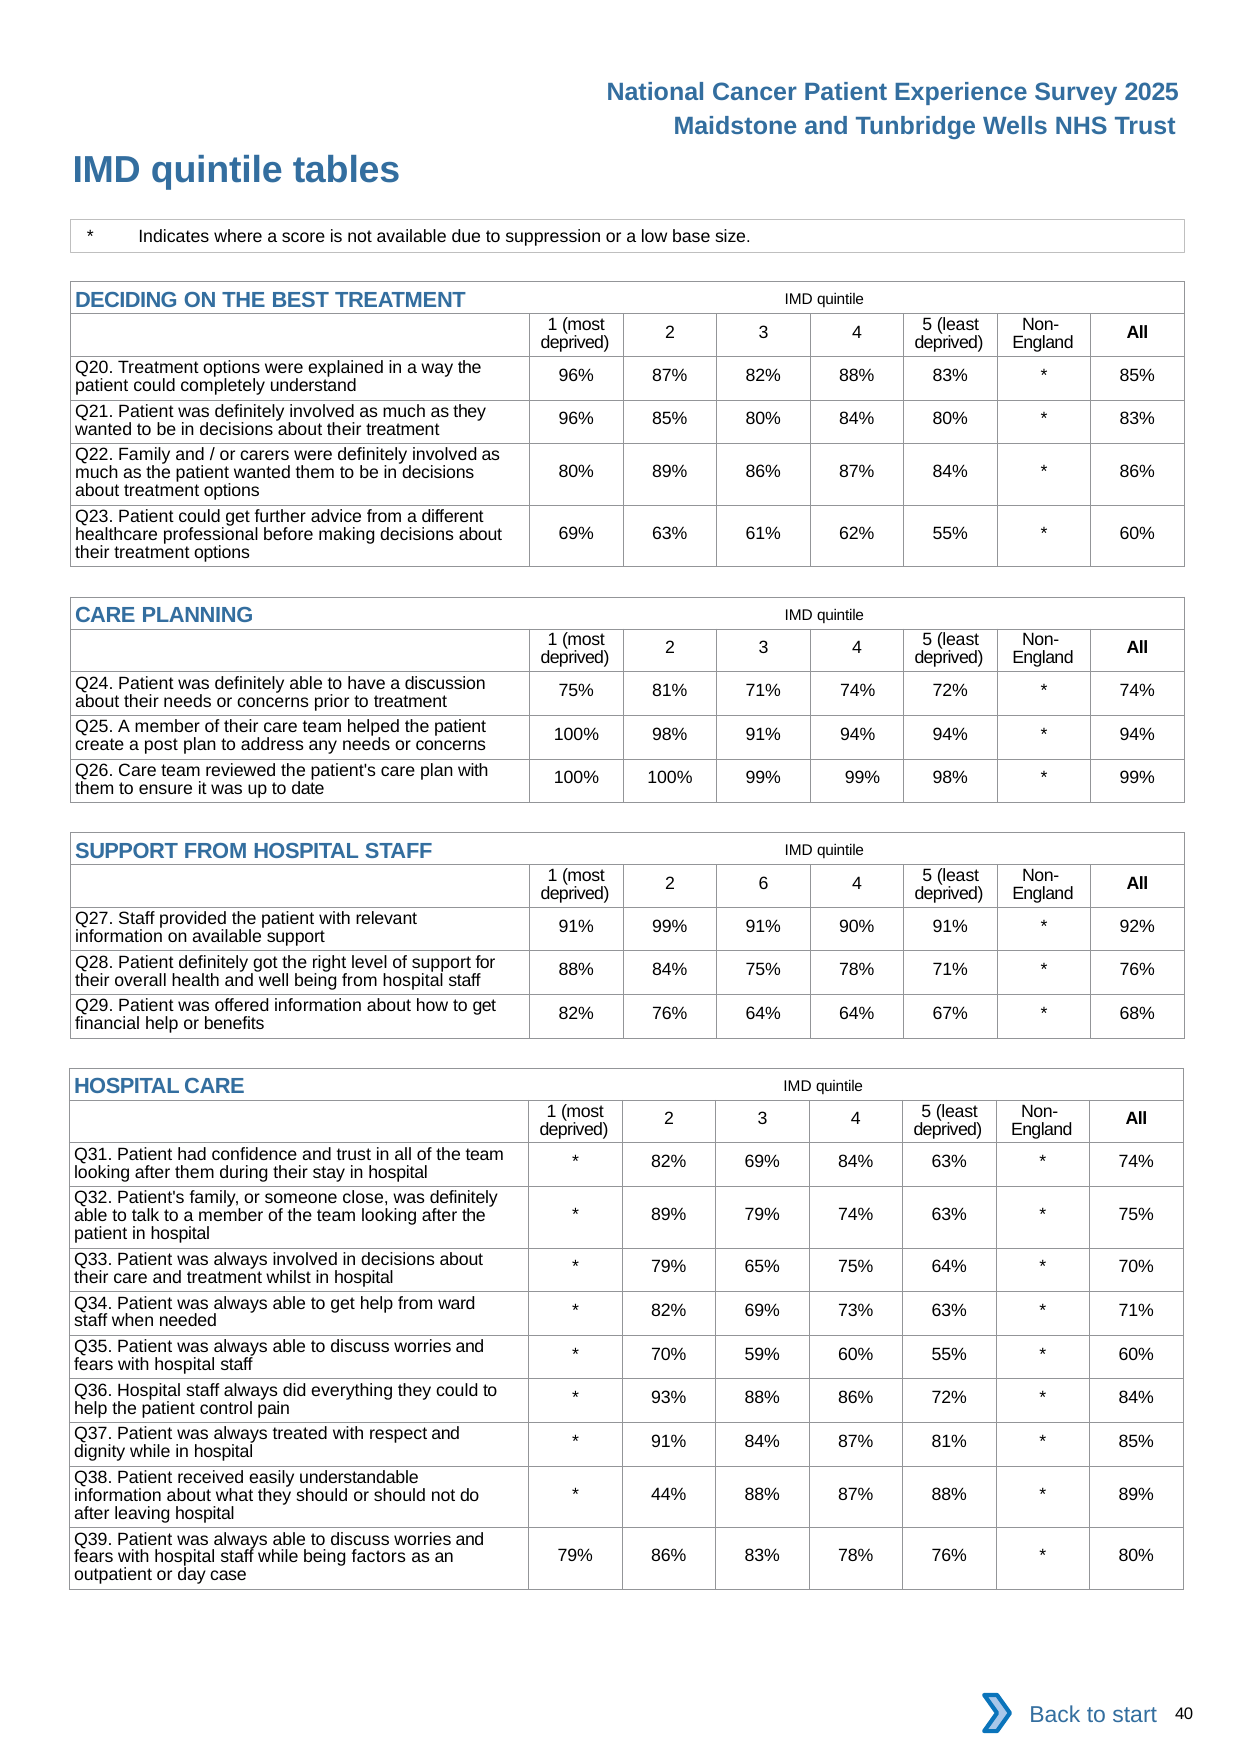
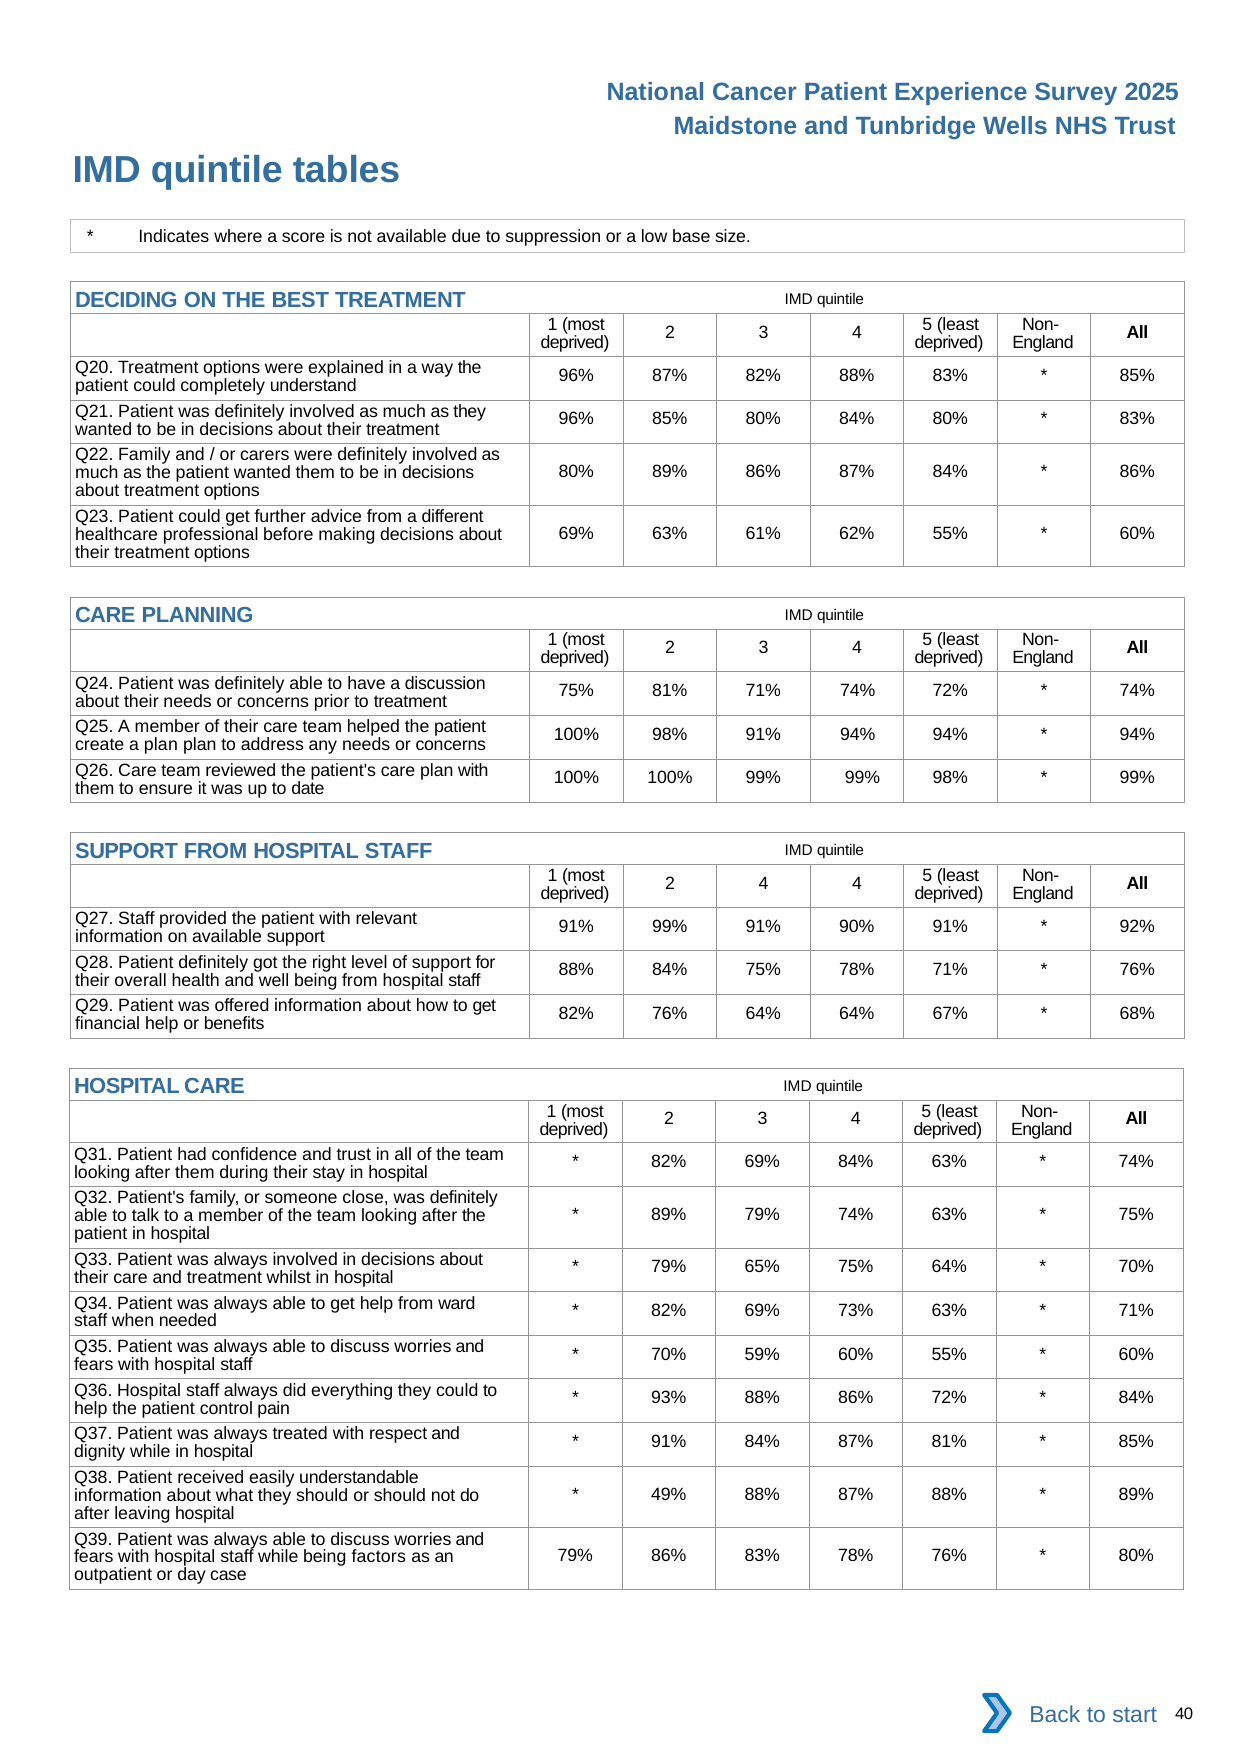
a post: post -> plan
2 6: 6 -> 4
44%: 44% -> 49%
